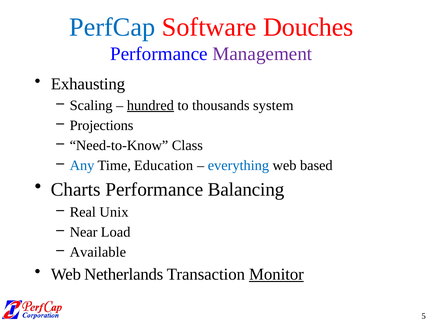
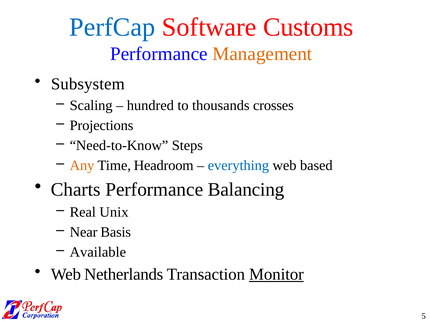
Douches: Douches -> Customs
Management colour: purple -> orange
Exhausting: Exhausting -> Subsystem
hundred underline: present -> none
system: system -> crosses
Class: Class -> Steps
Any colour: blue -> orange
Education: Education -> Headroom
Load: Load -> Basis
